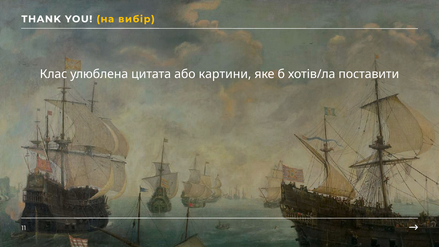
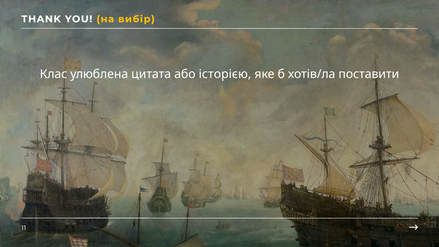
картини: картини -> історією
